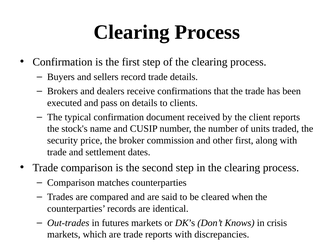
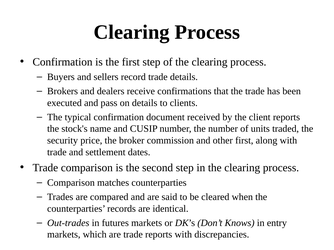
crisis: crisis -> entry
